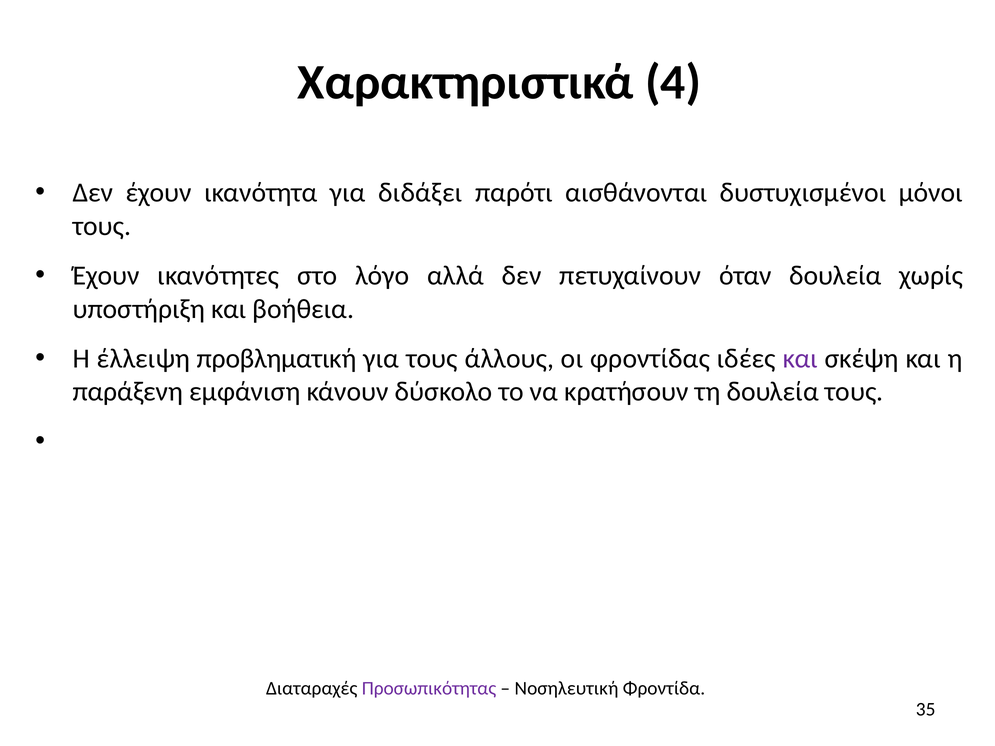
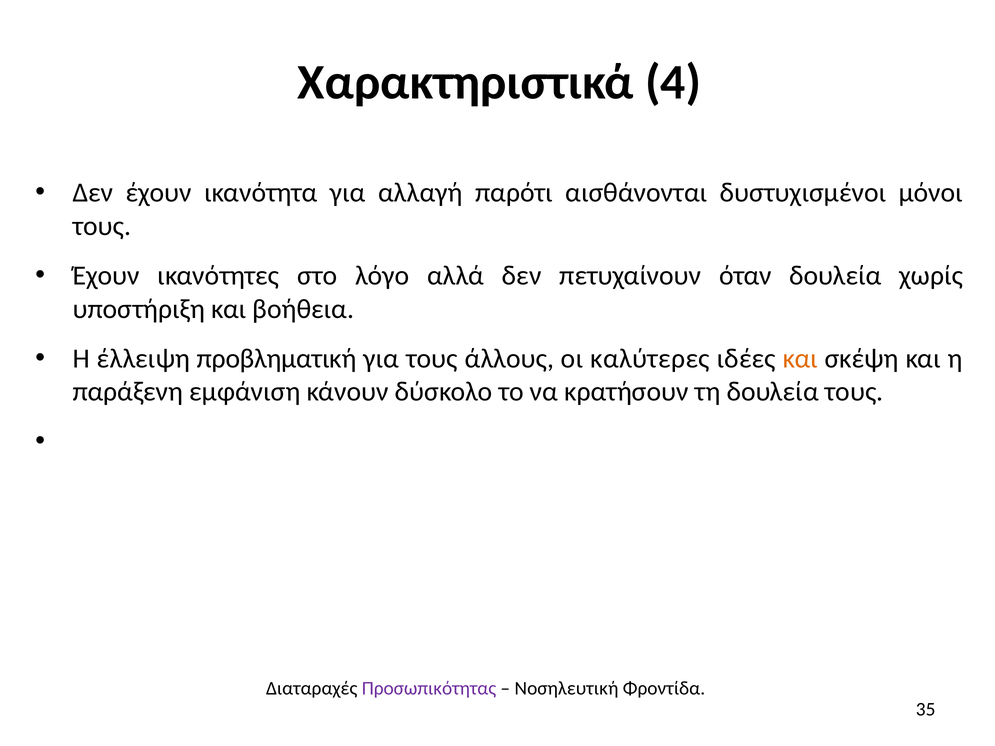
διδάξει: διδάξει -> αλλαγή
φροντίδας: φροντίδας -> καλύτερες
και at (800, 359) colour: purple -> orange
